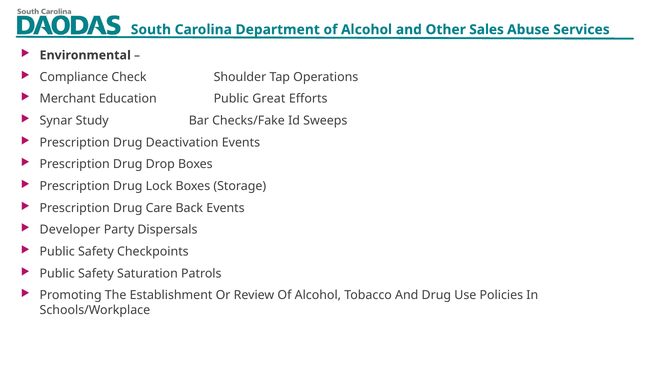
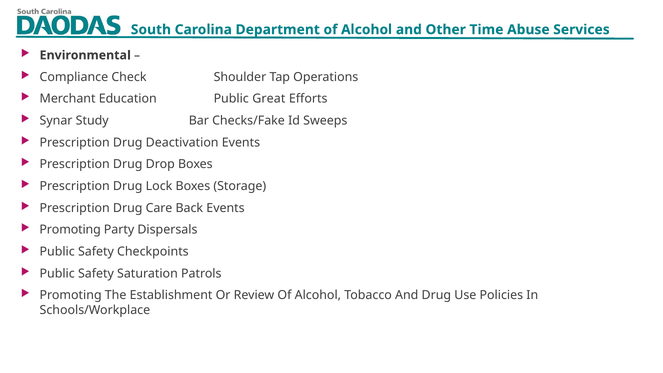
Sales: Sales -> Time
Developer at (70, 230): Developer -> Promoting
